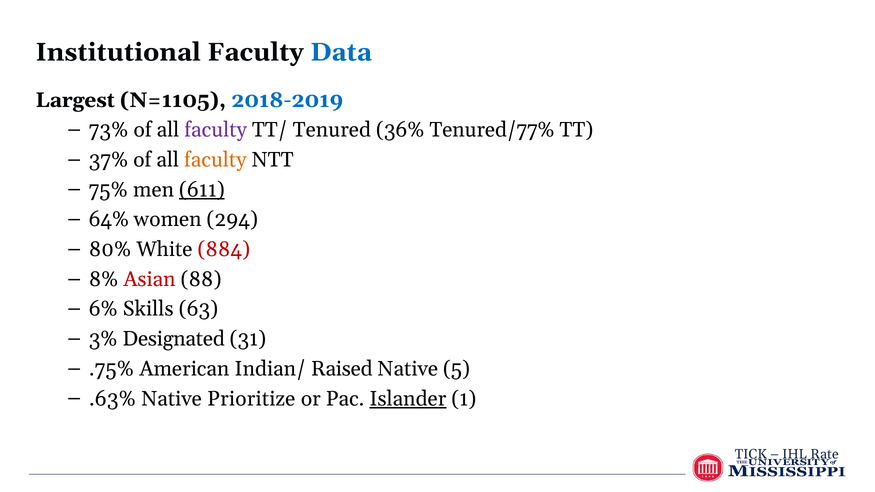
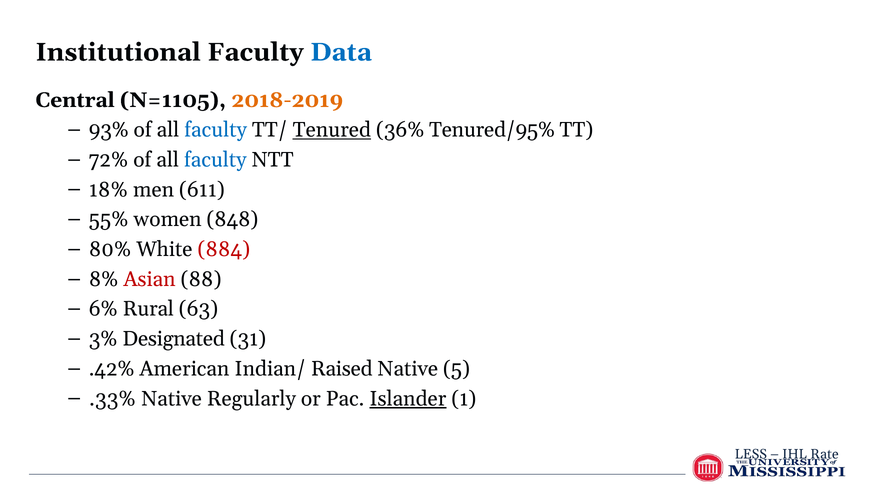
Largest: Largest -> Central
2018-2019 colour: blue -> orange
73%: 73% -> 93%
faculty at (216, 130) colour: purple -> blue
Tenured underline: none -> present
Tenured/77%: Tenured/77% -> Tenured/95%
37%: 37% -> 72%
faculty at (215, 160) colour: orange -> blue
75%: 75% -> 18%
611 underline: present -> none
64%: 64% -> 55%
294: 294 -> 848
Skills: Skills -> Rural
.75%: .75% -> .42%
.63%: .63% -> .33%
Prioritize: Prioritize -> Regularly
TICK: TICK -> LESS
